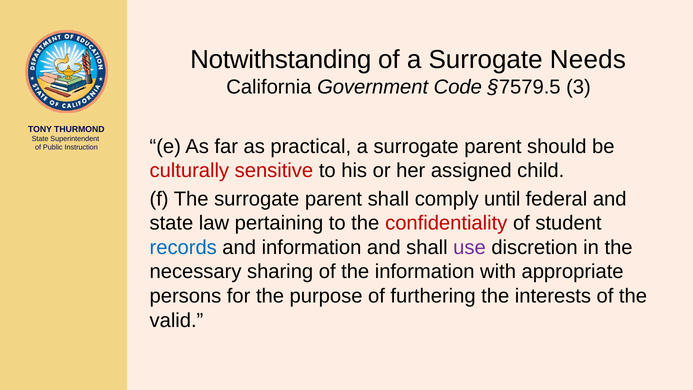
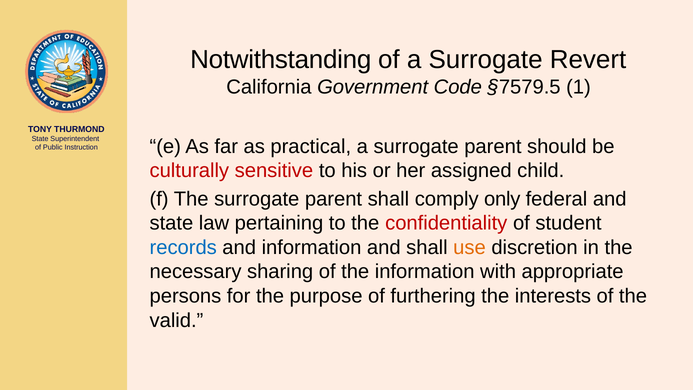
Needs: Needs -> Revert
3: 3 -> 1
until: until -> only
use colour: purple -> orange
